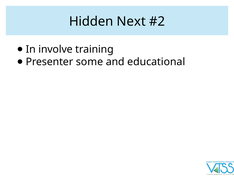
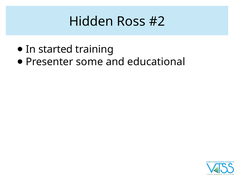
Next: Next -> Ross
involve: involve -> started
